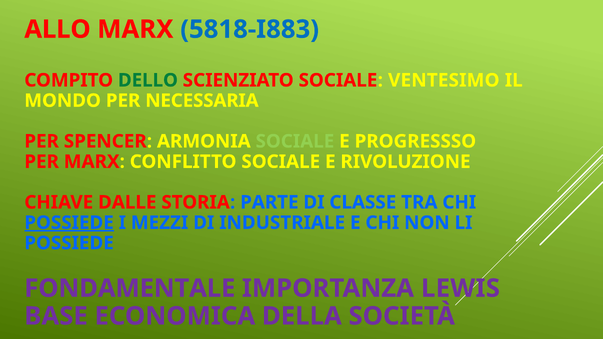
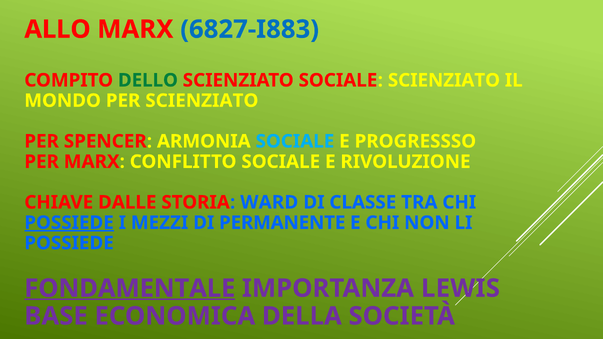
5818-I883: 5818-I883 -> 6827-I883
SOCIALE VENTESIMO: VENTESIMO -> SCIENZIATO
PER NECESSARIA: NECESSARIA -> SCIENZIATO
SOCIALE at (295, 141) colour: light green -> light blue
PARTE: PARTE -> WARD
INDUSTRIALE: INDUSTRIALE -> PERMANENTE
FONDAMENTALE underline: none -> present
